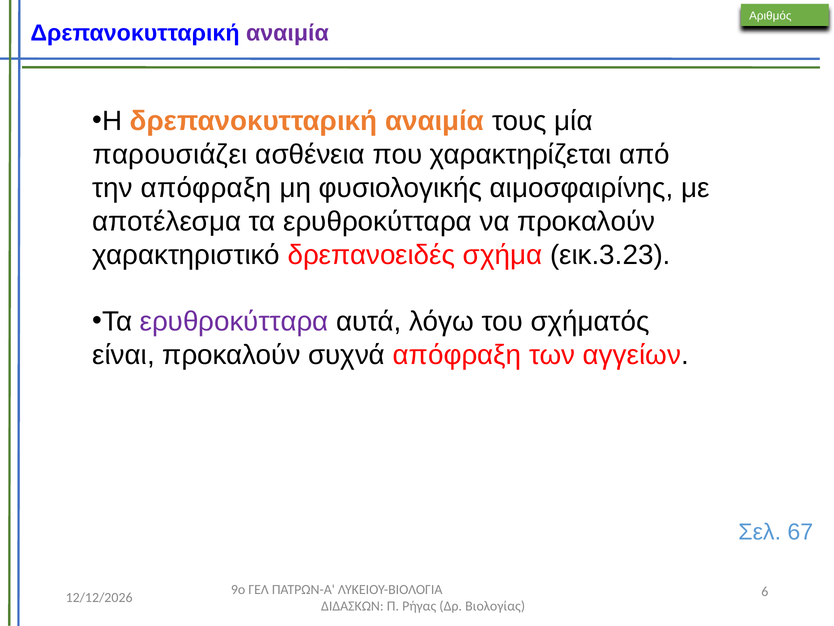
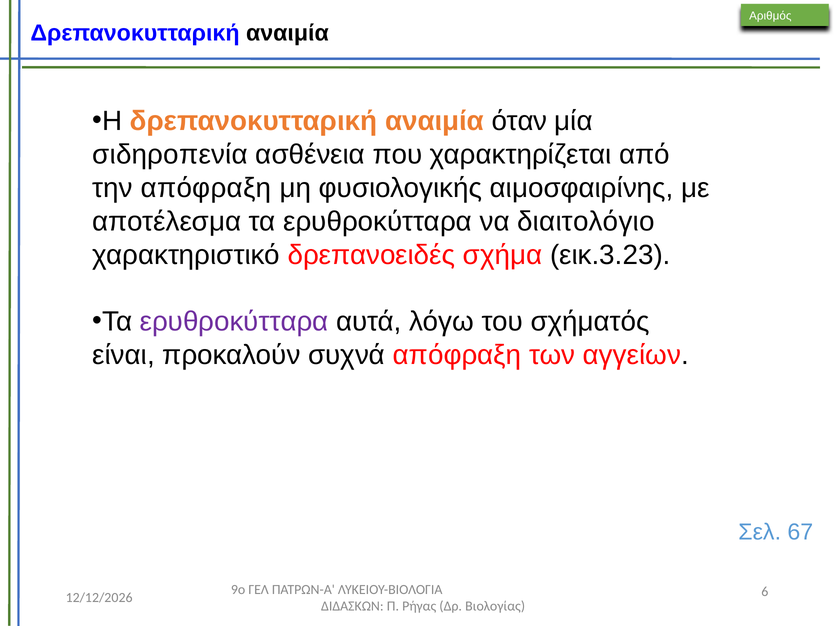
αναιμία at (287, 33) colour: purple -> black
τους: τους -> όταν
παρουσιάζει: παρουσιάζει -> σιδηροπενία
να προκαλούν: προκαλούν -> διαιτολόγιο
